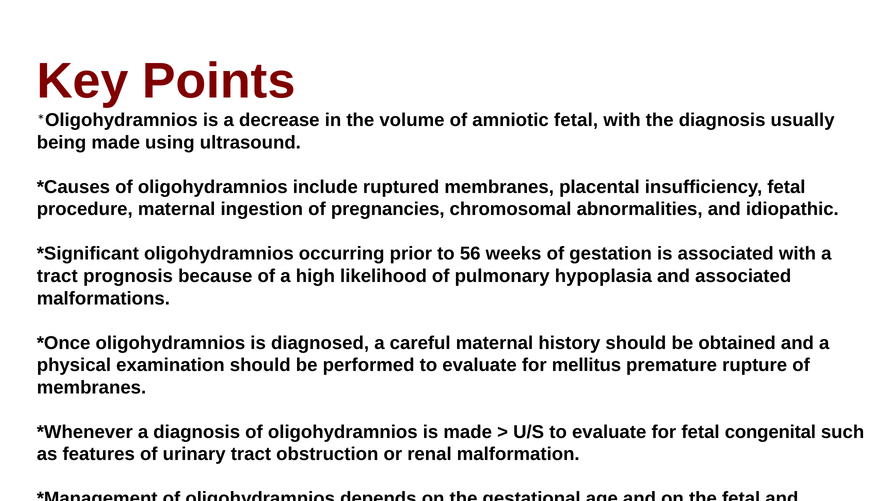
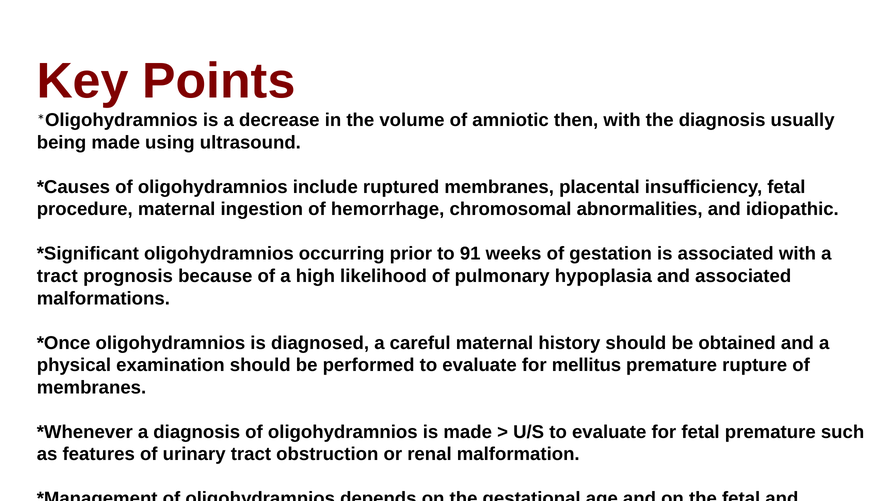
amniotic fetal: fetal -> then
pregnancies: pregnancies -> hemorrhage
56: 56 -> 91
fetal congenital: congenital -> premature
